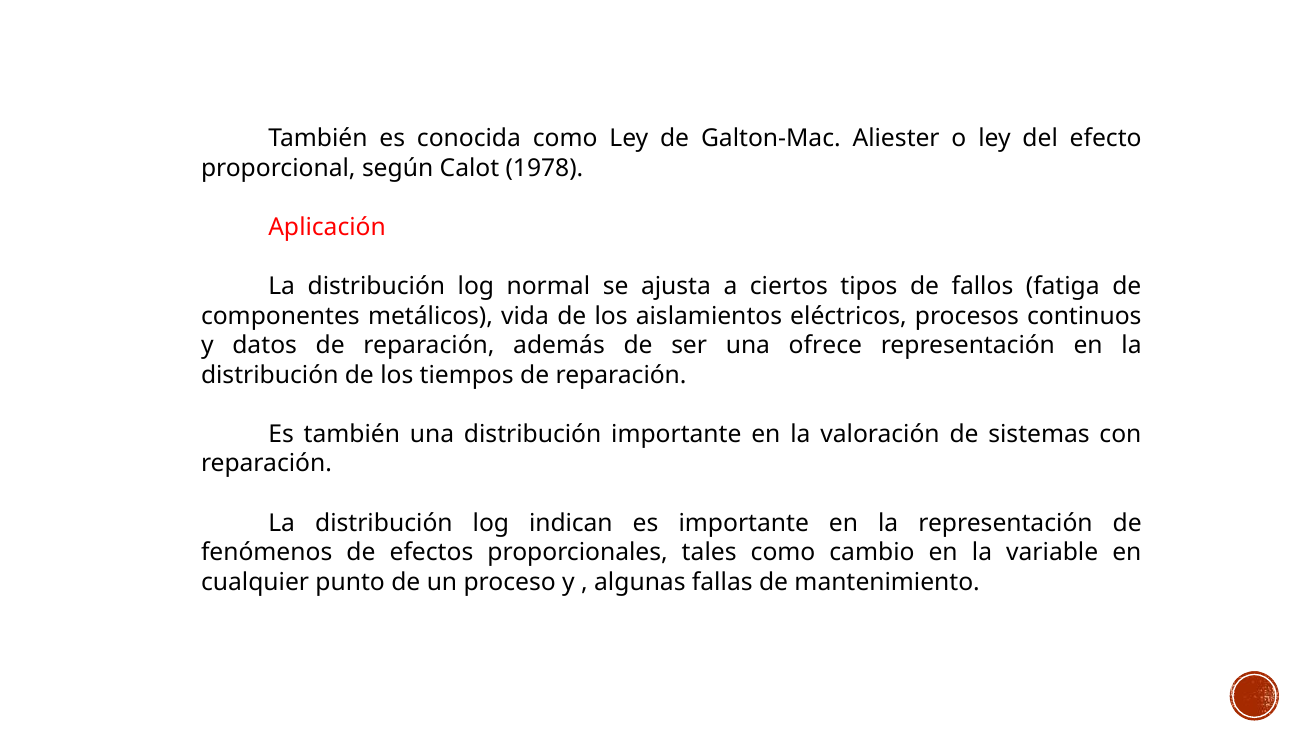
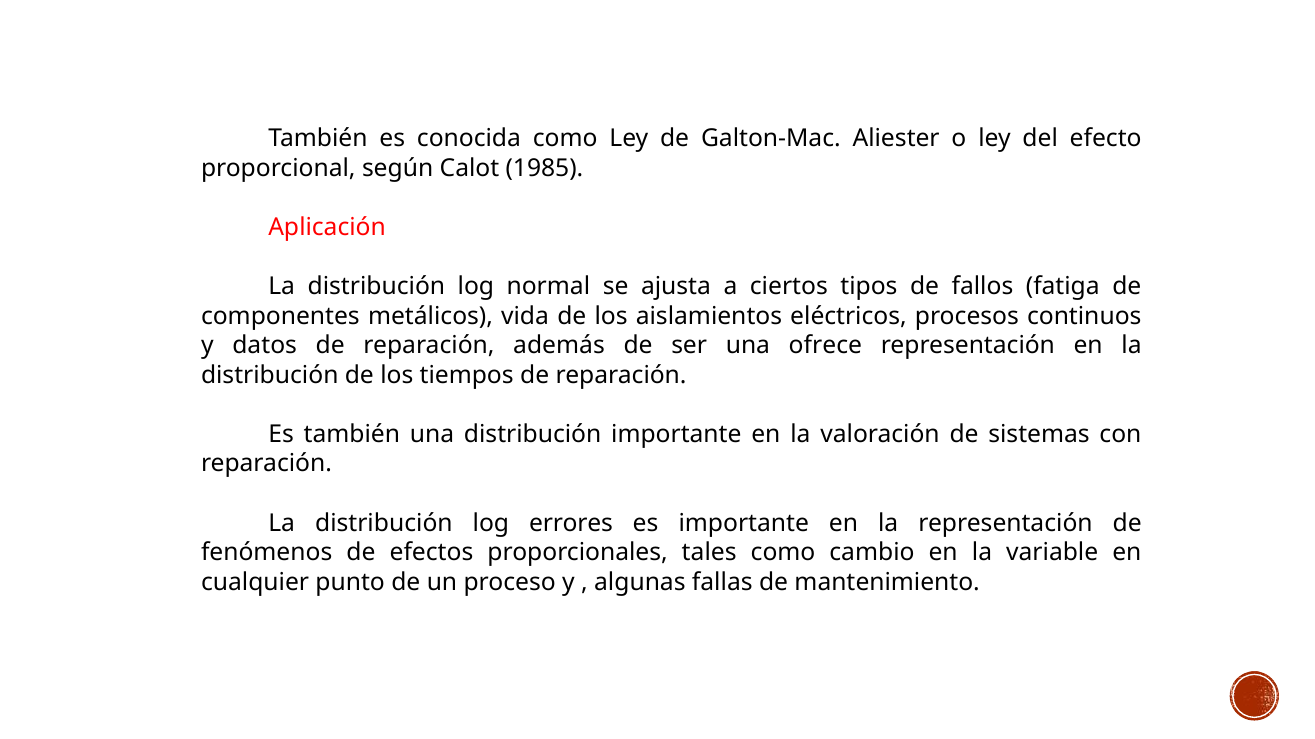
1978: 1978 -> 1985
indican: indican -> errores
